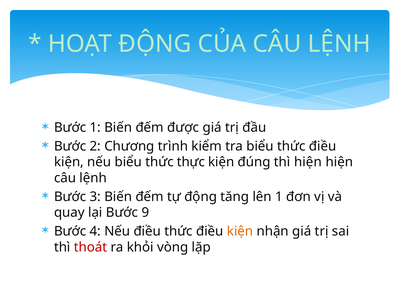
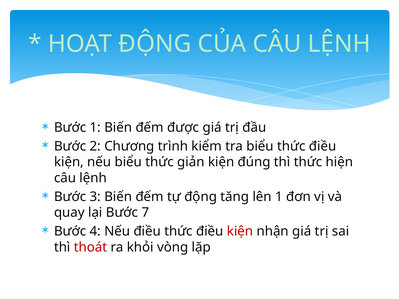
thực: thực -> giản
thì hiện: hiện -> thức
9: 9 -> 7
kiện at (240, 231) colour: orange -> red
